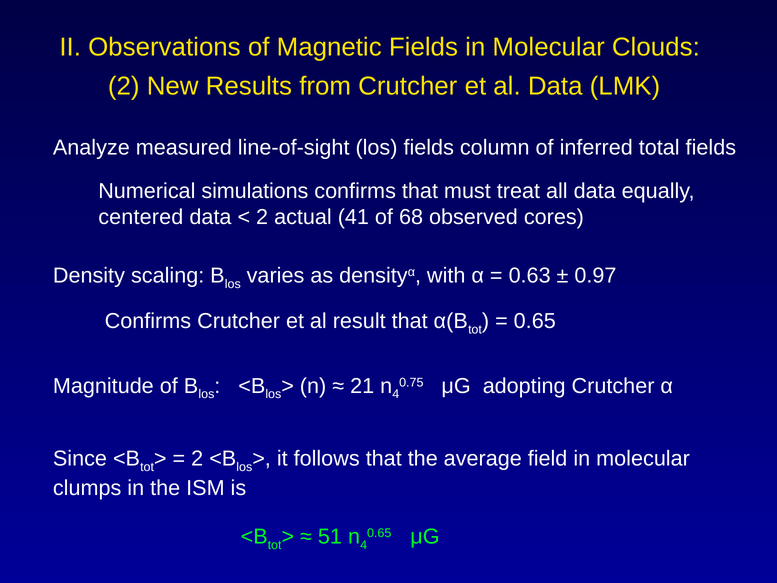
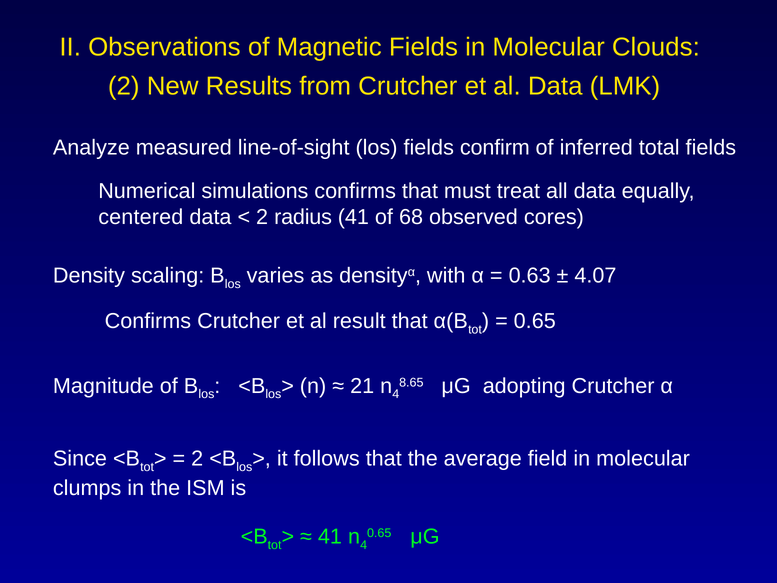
column: column -> confirm
actual: actual -> radius
0.97: 0.97 -> 4.07
0.75: 0.75 -> 8.65
51 at (330, 536): 51 -> 41
